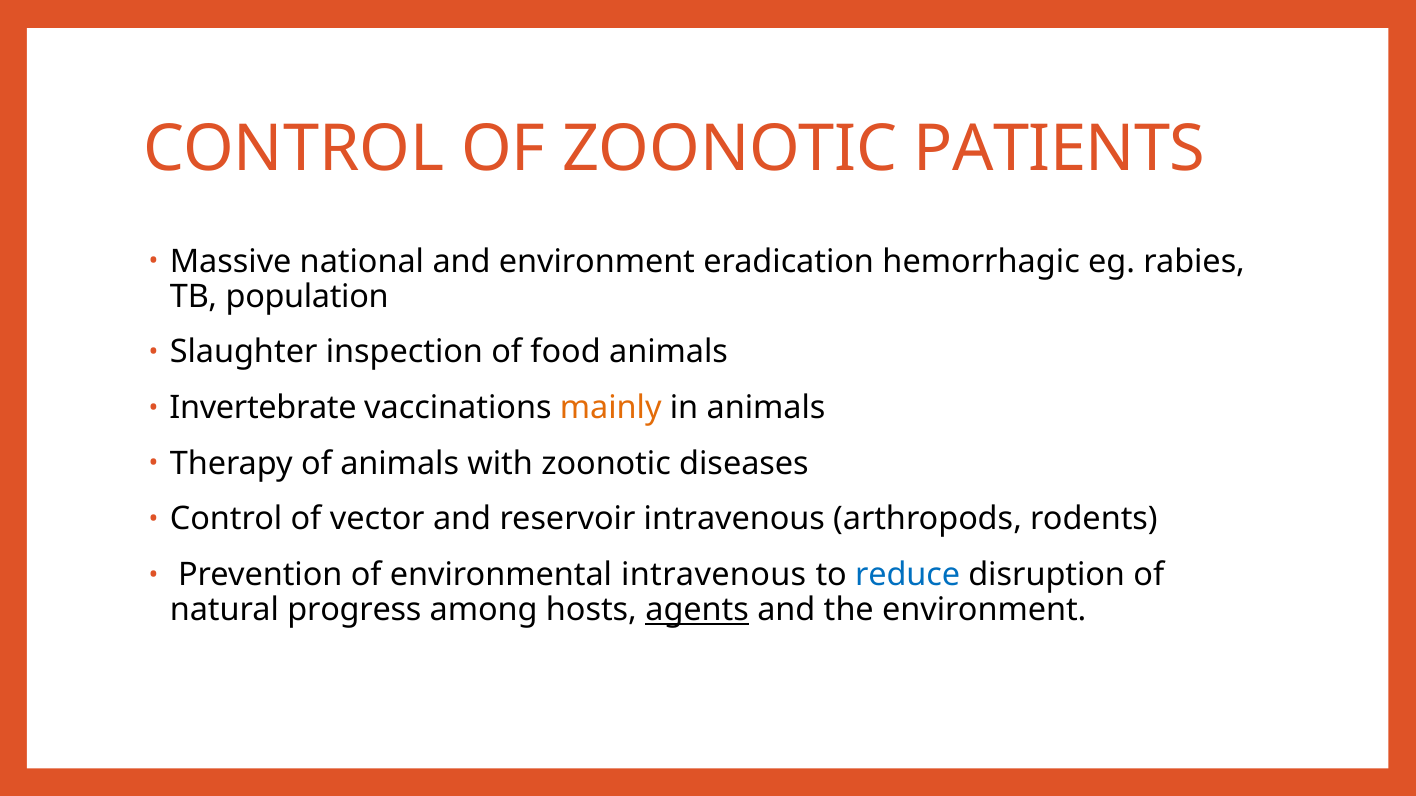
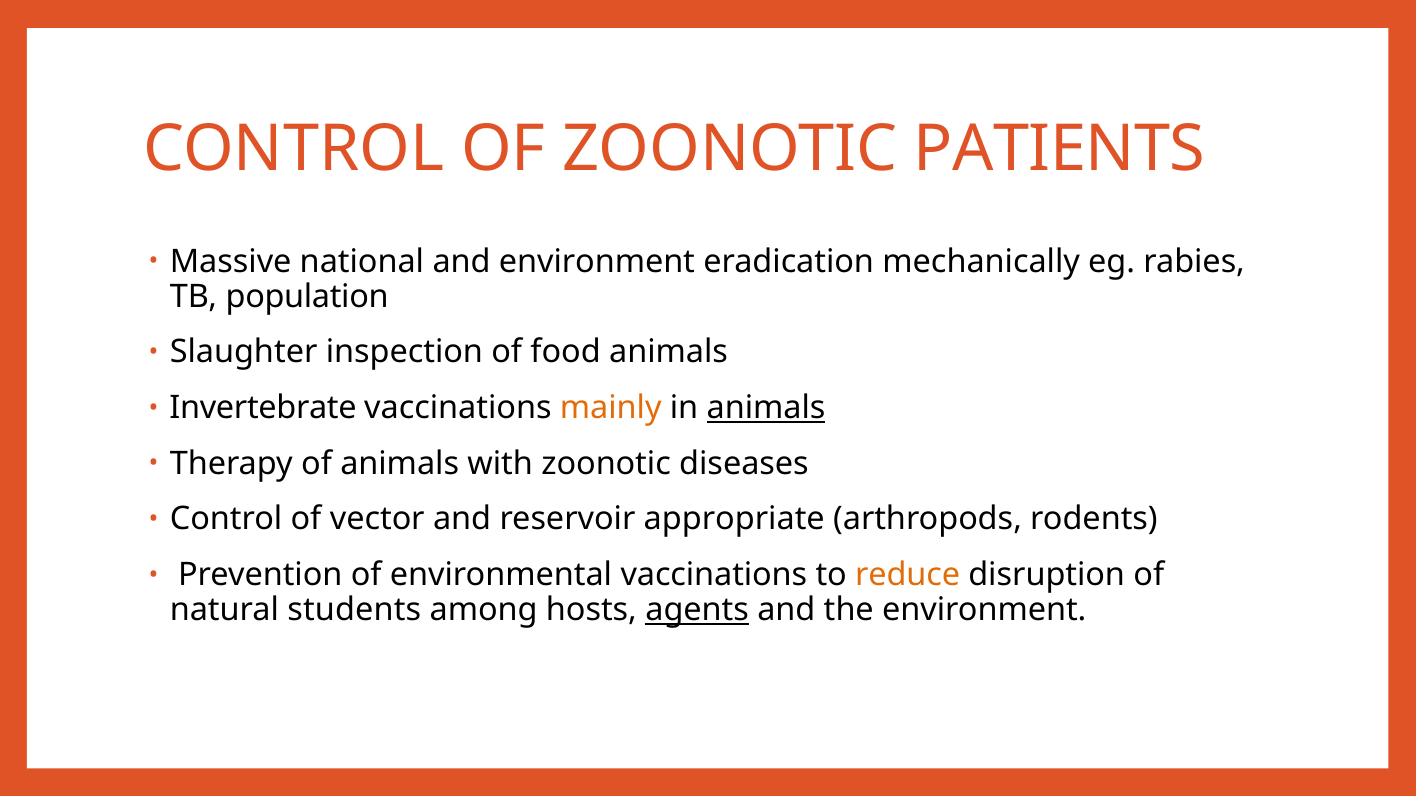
hemorrhagic: hemorrhagic -> mechanically
animals at (766, 408) underline: none -> present
reservoir intravenous: intravenous -> appropriate
environmental intravenous: intravenous -> vaccinations
reduce colour: blue -> orange
progress: progress -> students
